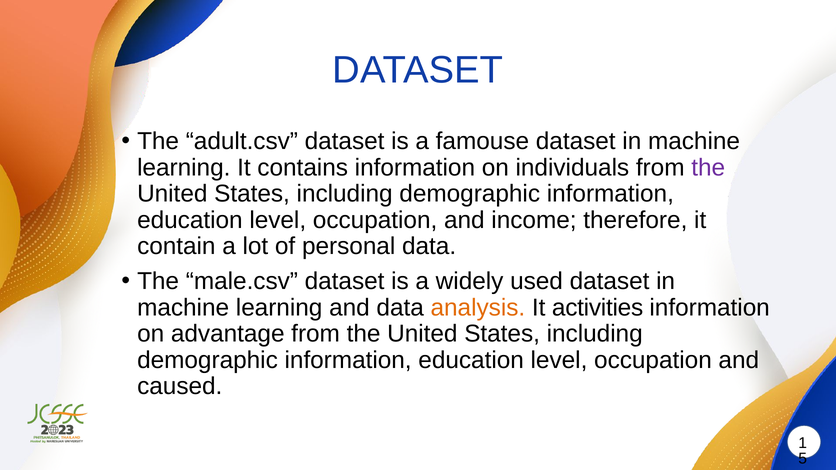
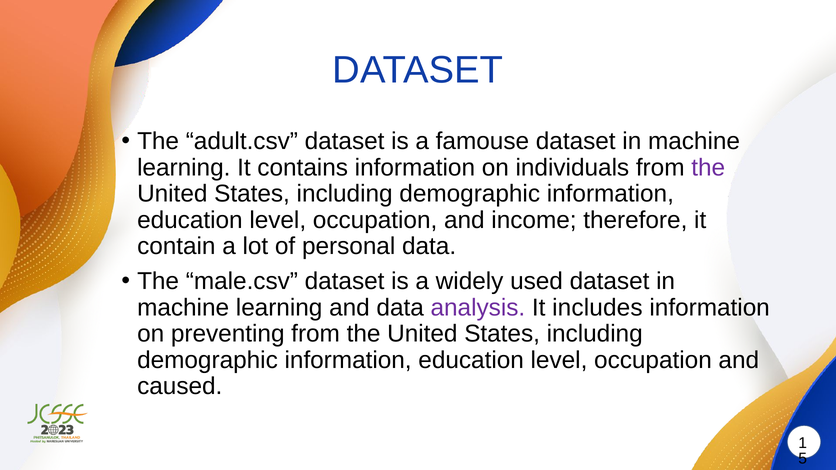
analysis colour: orange -> purple
activities: activities -> includes
advantage: advantage -> preventing
